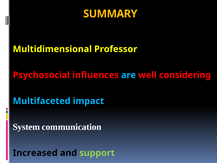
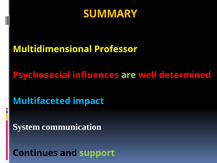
are colour: light blue -> light green
considering: considering -> determined
Increased: Increased -> Continues
